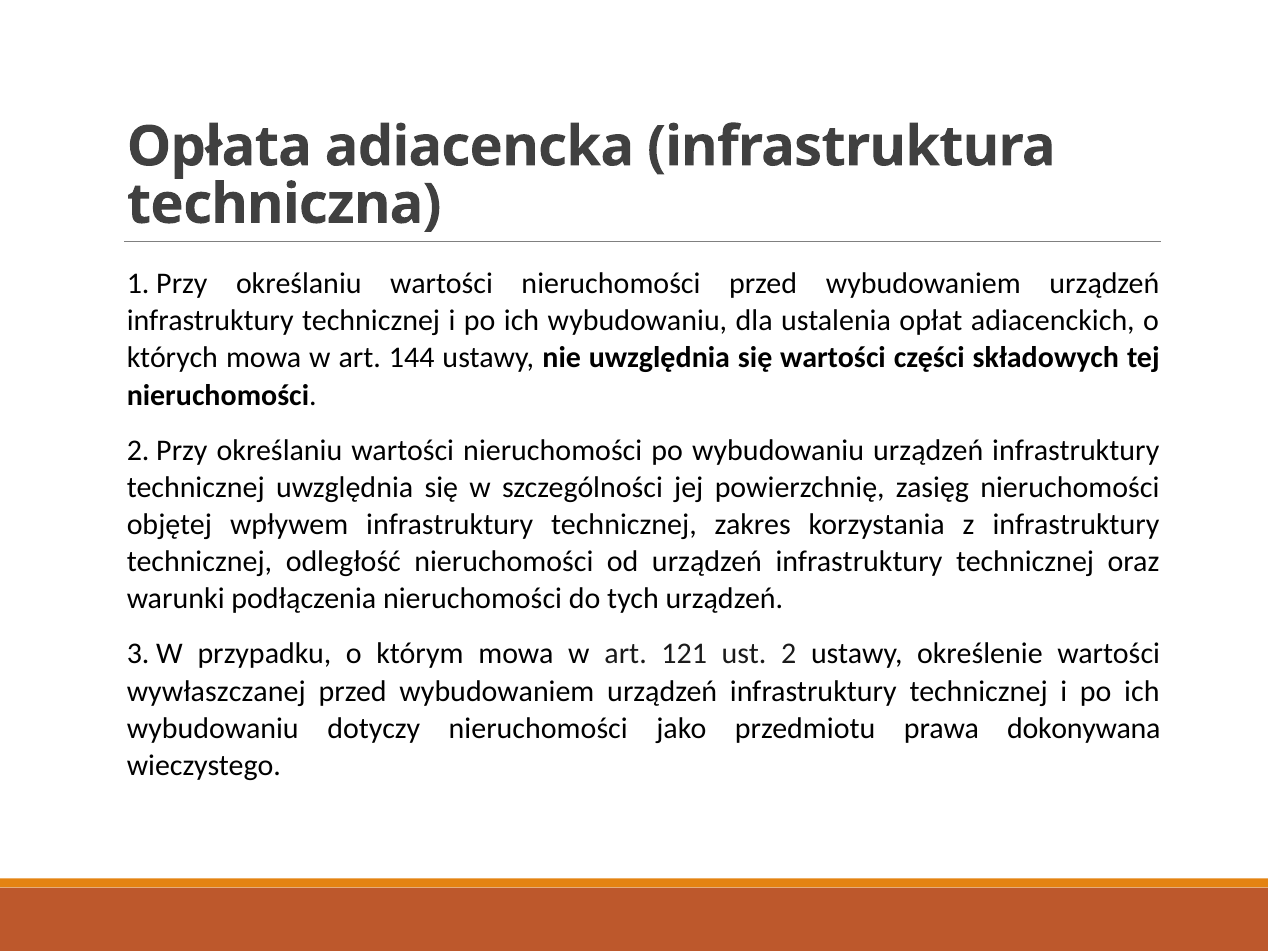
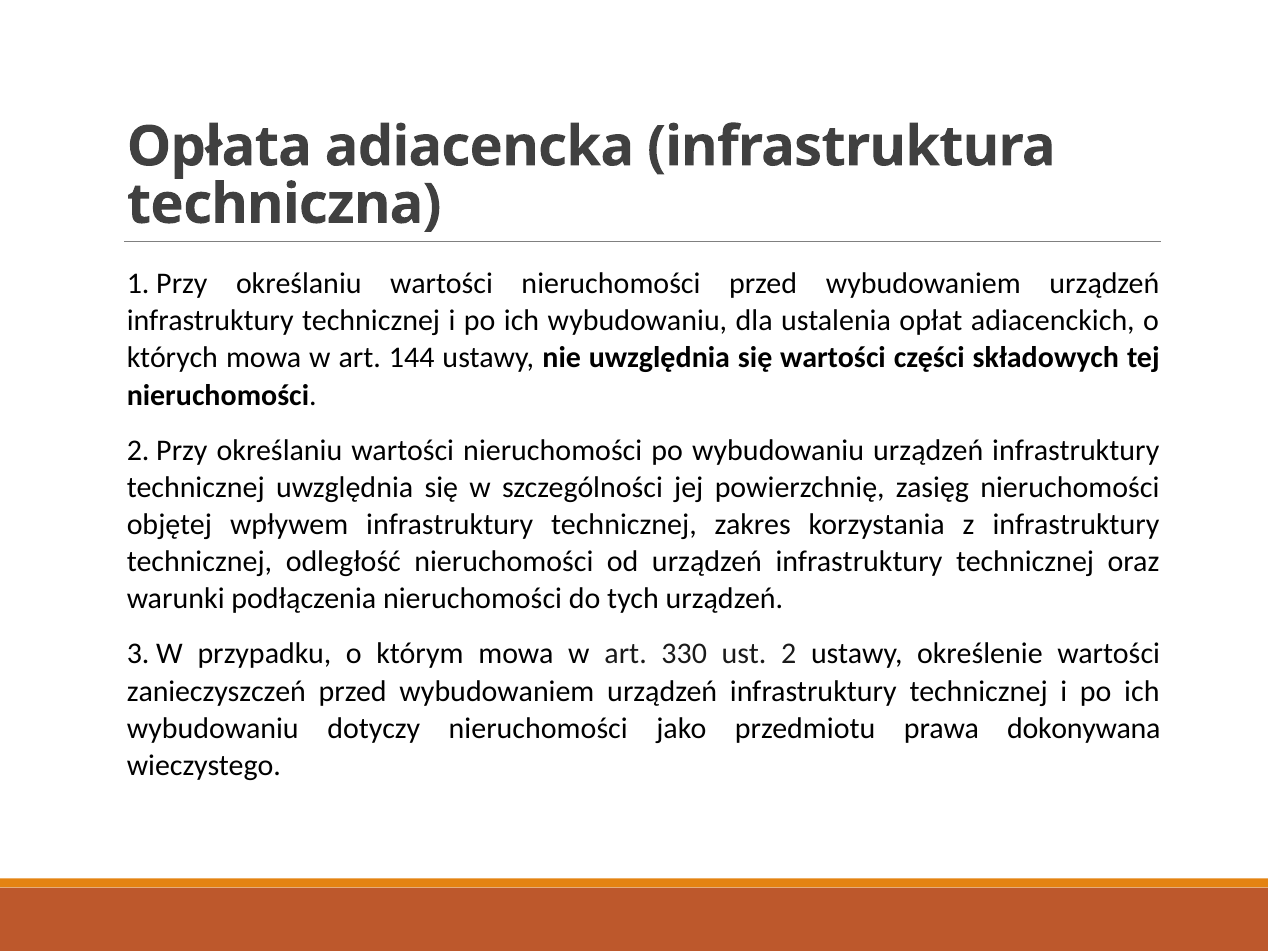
121: 121 -> 330
wywłaszczanej: wywłaszczanej -> zanieczyszczeń
